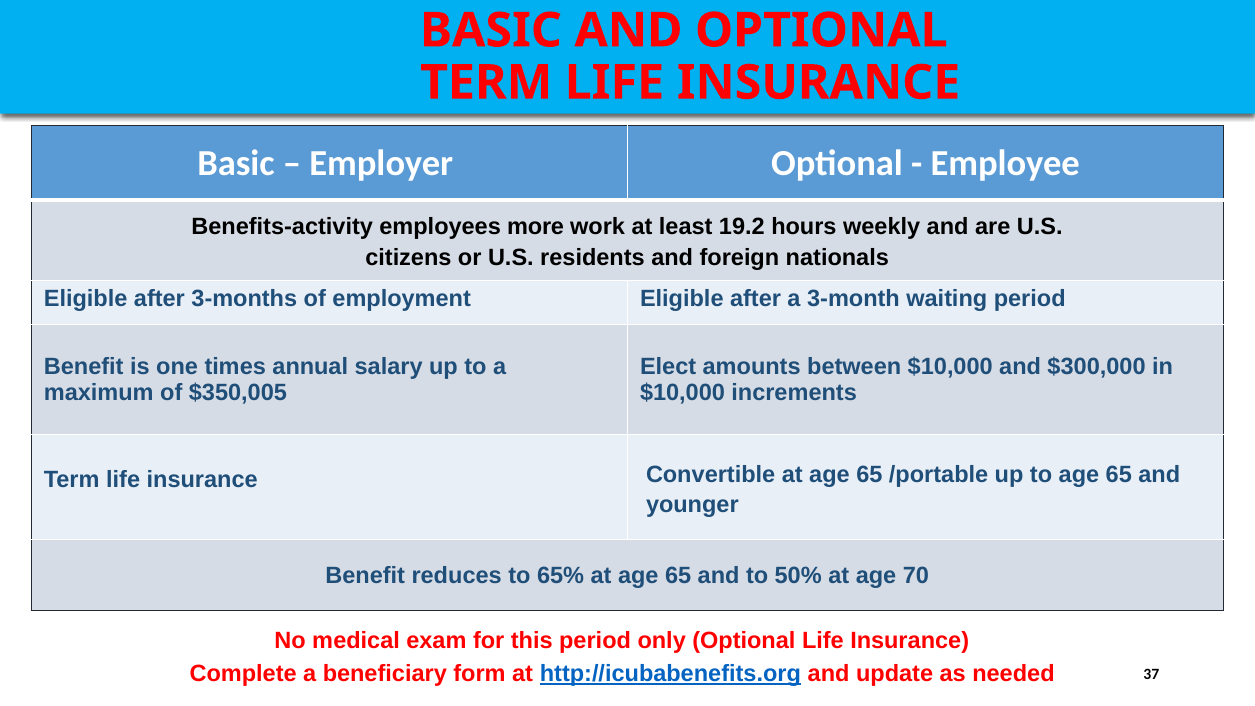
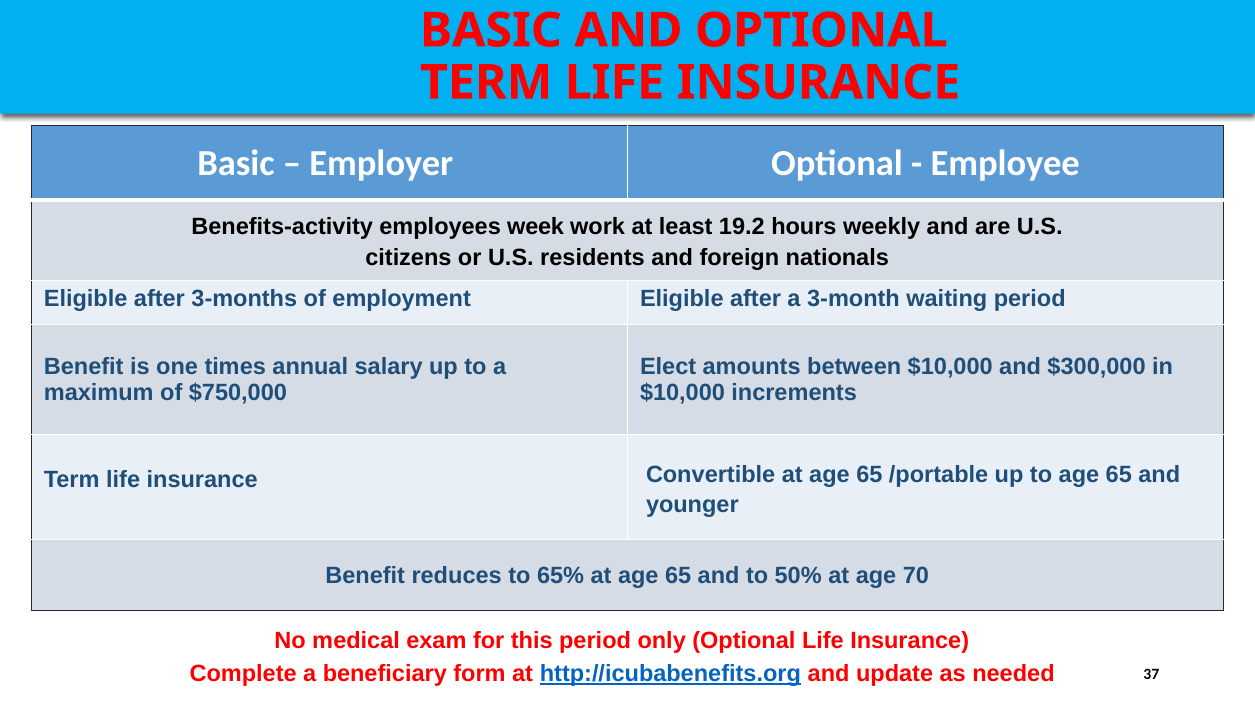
more: more -> week
$350,005: $350,005 -> $750,000
